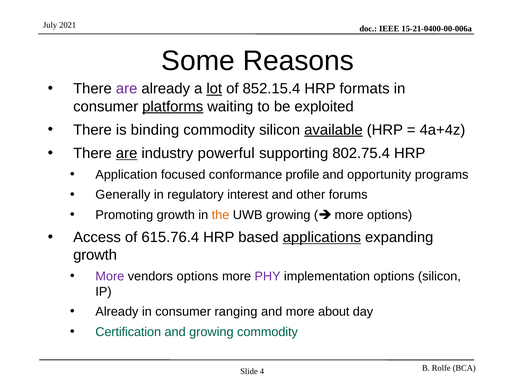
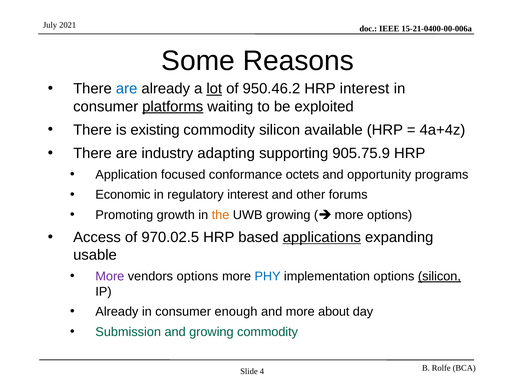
are at (127, 89) colour: purple -> blue
852.15.4: 852.15.4 -> 950.46.2
HRP formats: formats -> interest
binding: binding -> existing
available underline: present -> none
are at (127, 153) underline: present -> none
powerful: powerful -> adapting
802.75.4: 802.75.4 -> 905.75.9
profile: profile -> octets
Generally: Generally -> Economic
615.76.4: 615.76.4 -> 970.02.5
growth at (95, 255): growth -> usable
PHY colour: purple -> blue
silicon at (439, 276) underline: none -> present
ranging: ranging -> enough
Certification: Certification -> Submission
